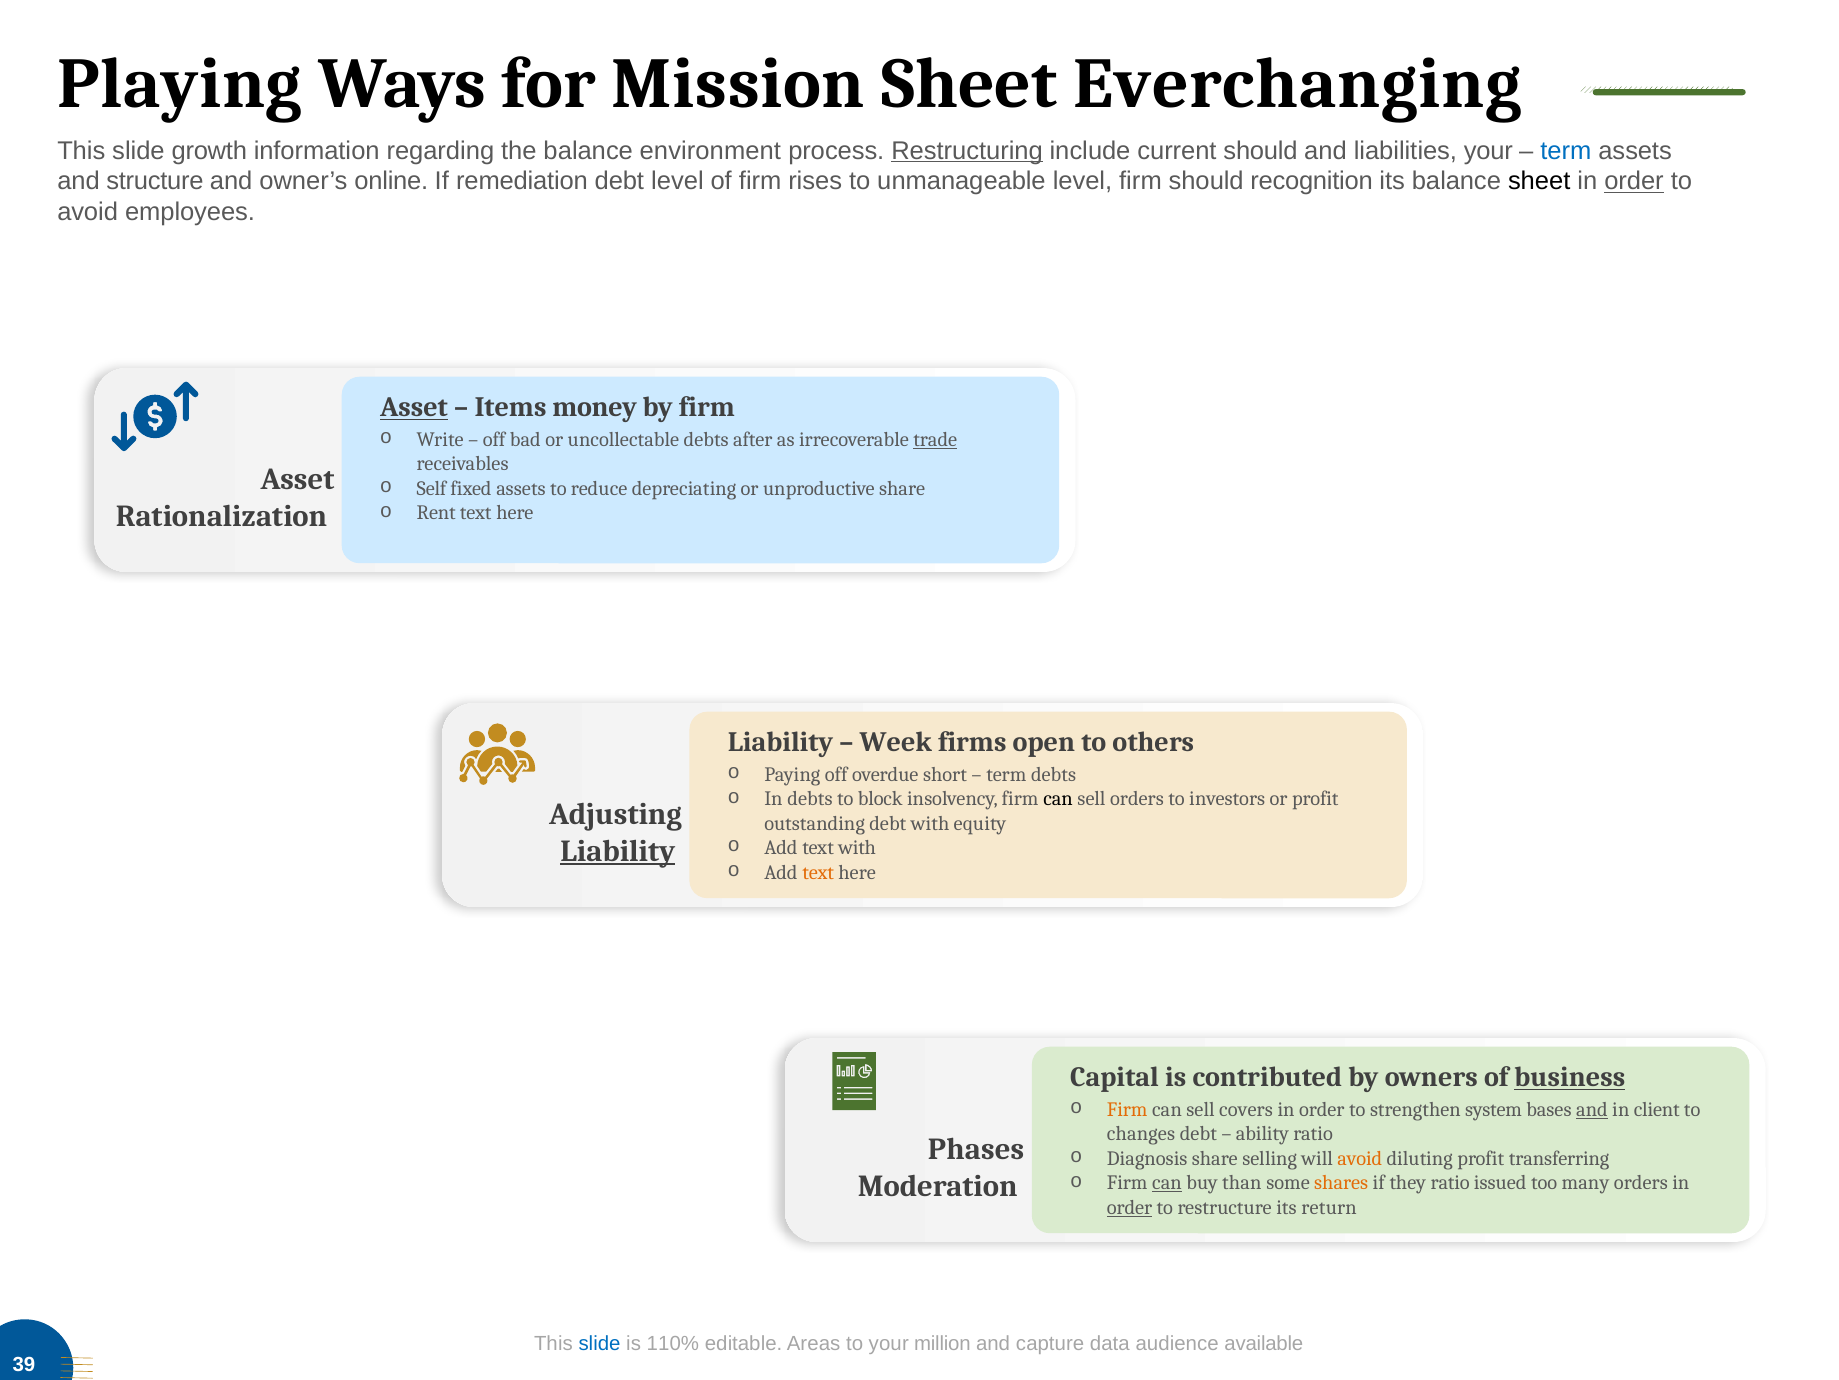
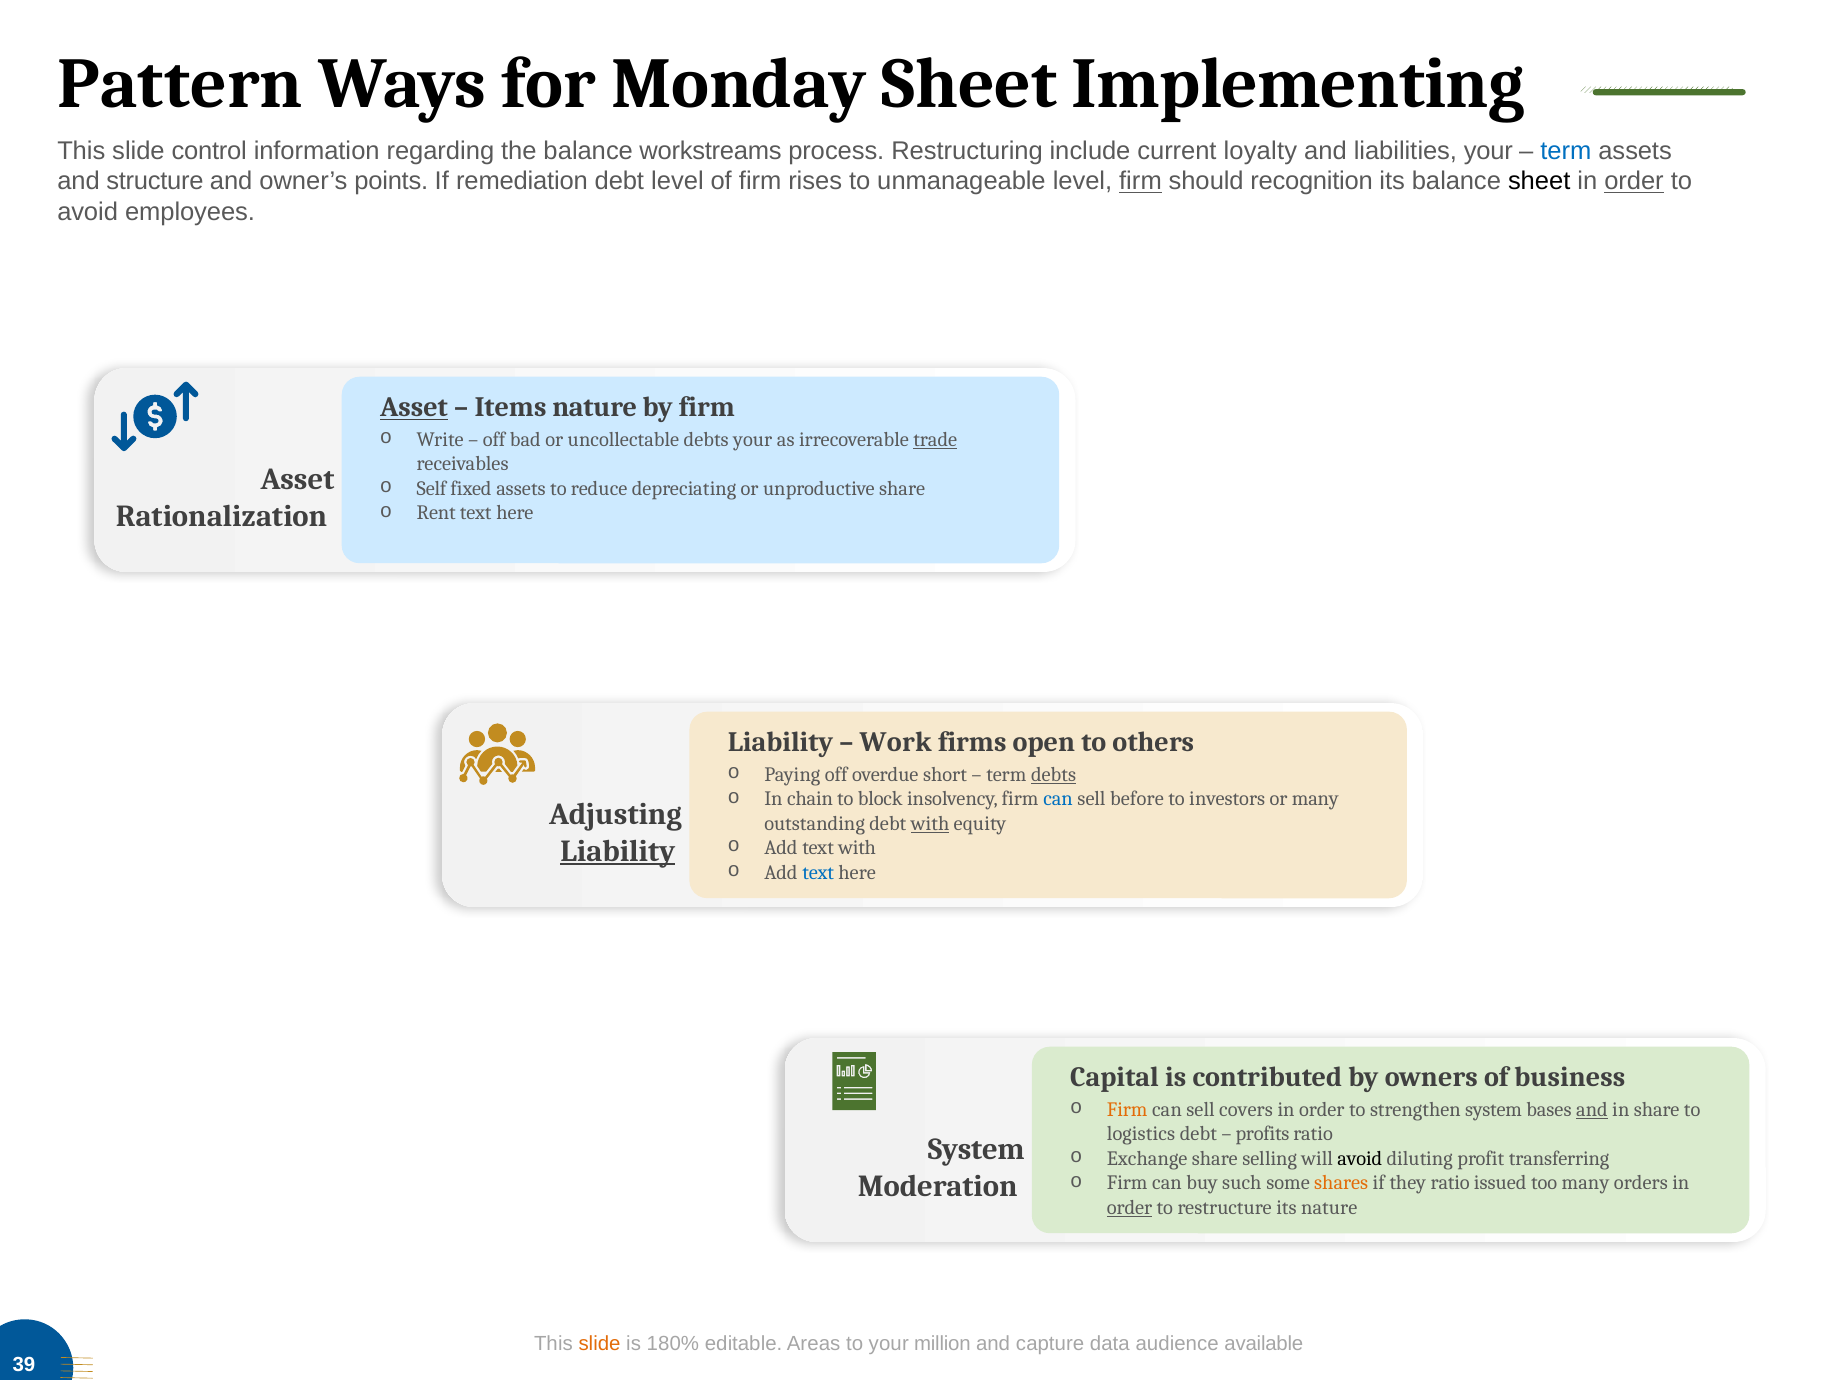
Playing: Playing -> Pattern
Mission: Mission -> Monday
Everchanging: Everchanging -> Implementing
growth: growth -> control
environment: environment -> workstreams
Restructuring underline: present -> none
current should: should -> loyalty
online: online -> points
firm at (1140, 181) underline: none -> present
Items money: money -> nature
debts after: after -> your
Week: Week -> Work
debts at (1054, 774) underline: none -> present
In debts: debts -> chain
can at (1058, 799) colour: black -> blue
sell orders: orders -> before
or profit: profit -> many
with at (930, 823) underline: none -> present
text at (818, 872) colour: orange -> blue
business underline: present -> none
in client: client -> share
changes: changes -> logistics
ability: ability -> profits
Phases at (976, 1149): Phases -> System
Diagnosis: Diagnosis -> Exchange
avoid at (1360, 1158) colour: orange -> black
can at (1167, 1182) underline: present -> none
than: than -> such
its return: return -> nature
slide at (600, 1343) colour: blue -> orange
110%: 110% -> 180%
